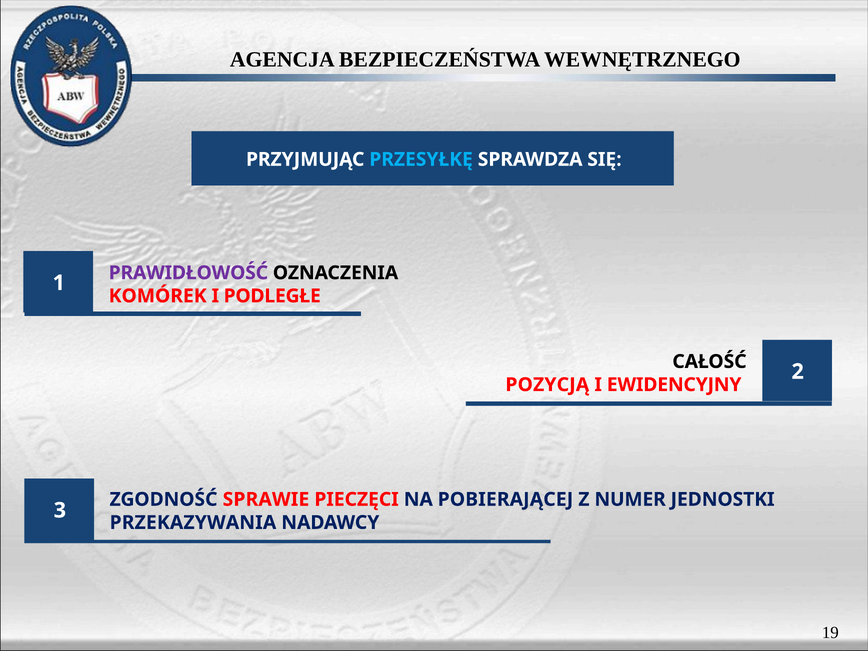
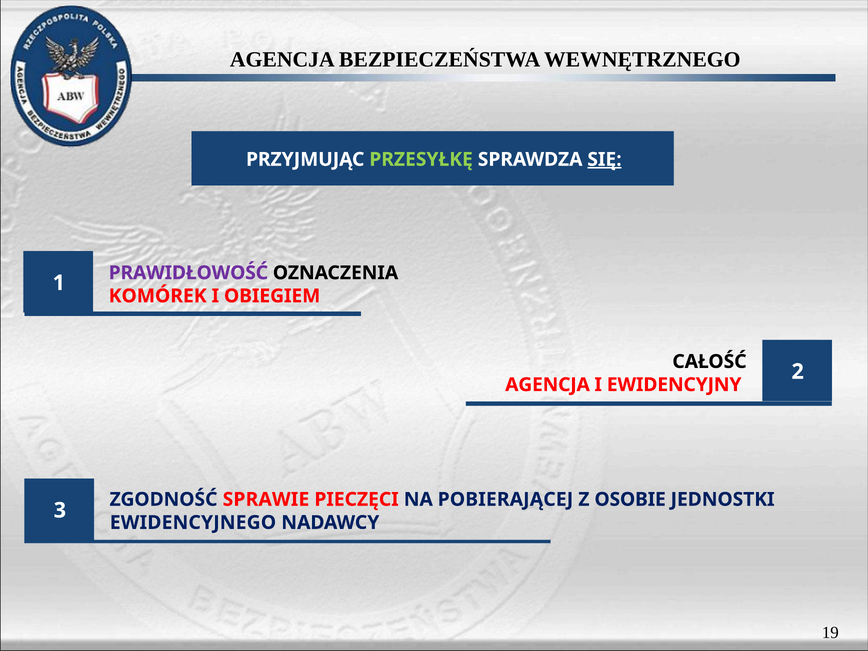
PRZESYŁKĘ colour: light blue -> light green
SIĘ underline: none -> present
PODLEGŁE: PODLEGŁE -> OBIEGIEM
POZYCJĄ at (547, 385): POZYCJĄ -> AGENCJA
NUMER: NUMER -> OSOBIE
PRZEKAZYWANIA: PRZEKAZYWANIA -> EWIDENCYJNEGO
